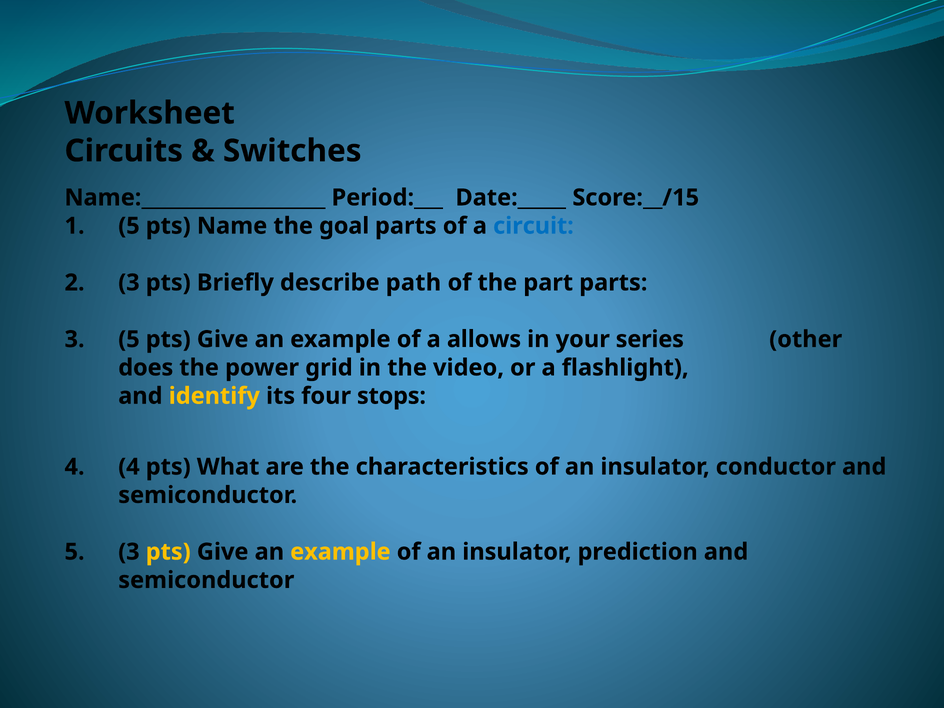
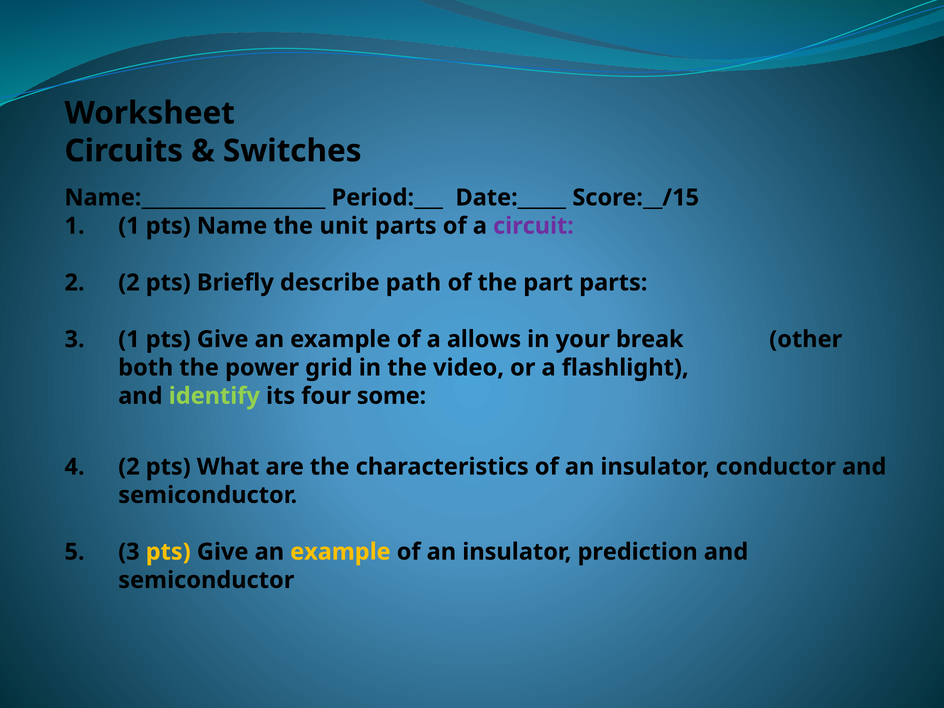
5 at (129, 226): 5 -> 1
goal: goal -> unit
circuit colour: blue -> purple
2 3: 3 -> 2
3 5: 5 -> 1
series: series -> break
does: does -> both
identify colour: yellow -> light green
stops: stops -> some
4 4: 4 -> 2
